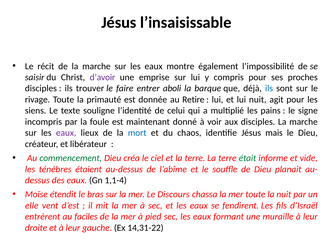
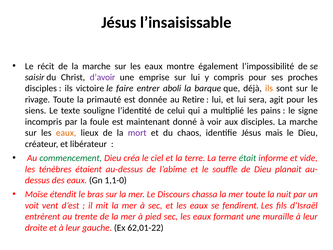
trouver: trouver -> victoire
ils at (269, 88) colour: blue -> orange
lui nuit: nuit -> sera
eaux at (66, 133) colour: purple -> orange
mort colour: blue -> purple
1,1-4: 1,1-4 -> 1,1-0
elle: elle -> voit
faciles: faciles -> trente
14,31-22: 14,31-22 -> 62,01-22
